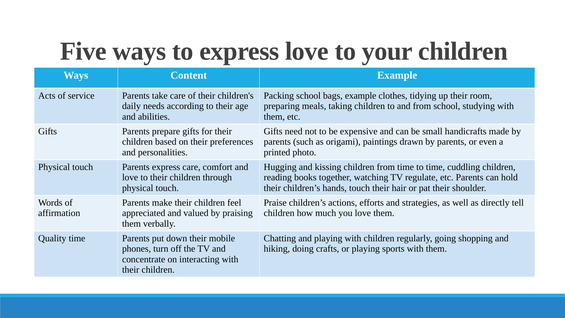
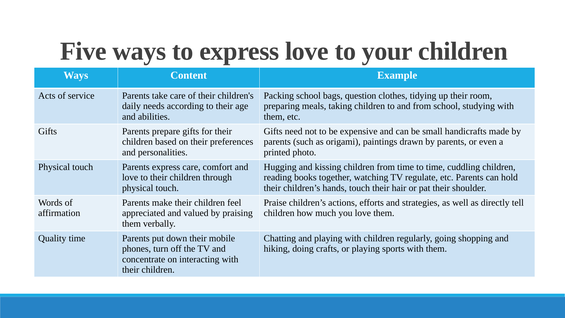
bags example: example -> question
